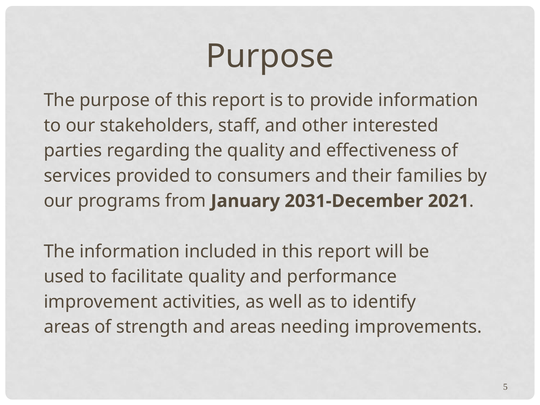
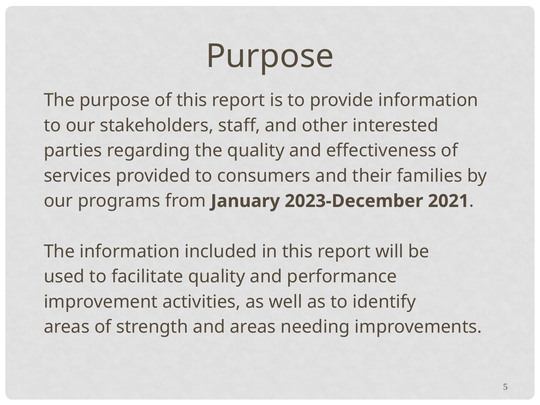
2031-December: 2031-December -> 2023-December
